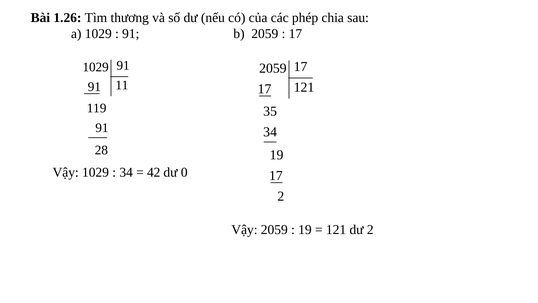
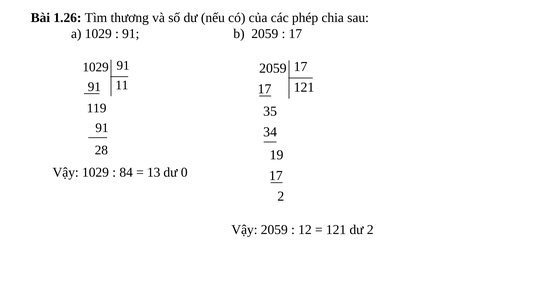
34 at (126, 172): 34 -> 84
42: 42 -> 13
19 at (305, 229): 19 -> 12
